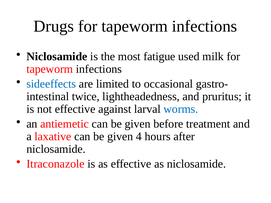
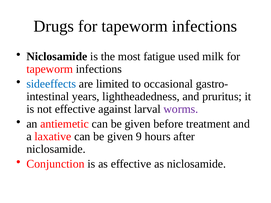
twice: twice -> years
worms colour: blue -> purple
4: 4 -> 9
Itraconazole: Itraconazole -> Conjunction
